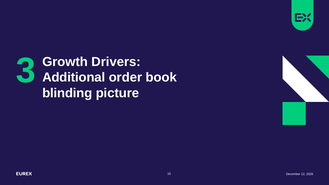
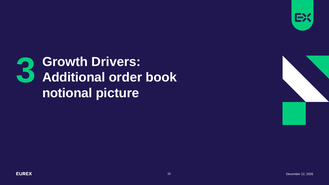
blinding: blinding -> notional
